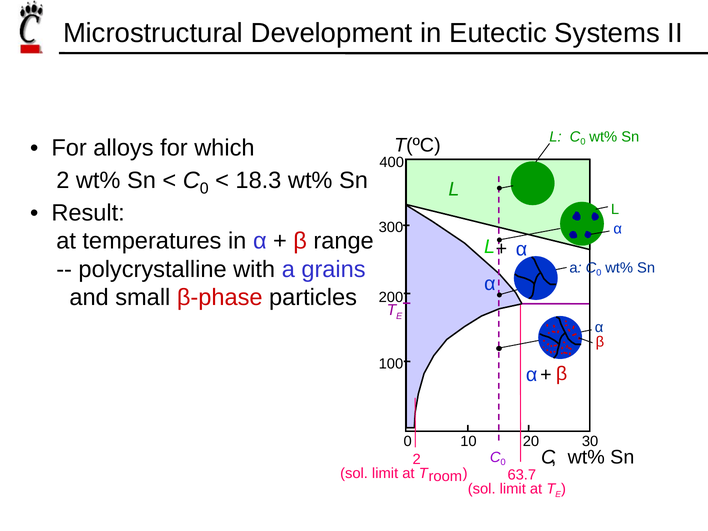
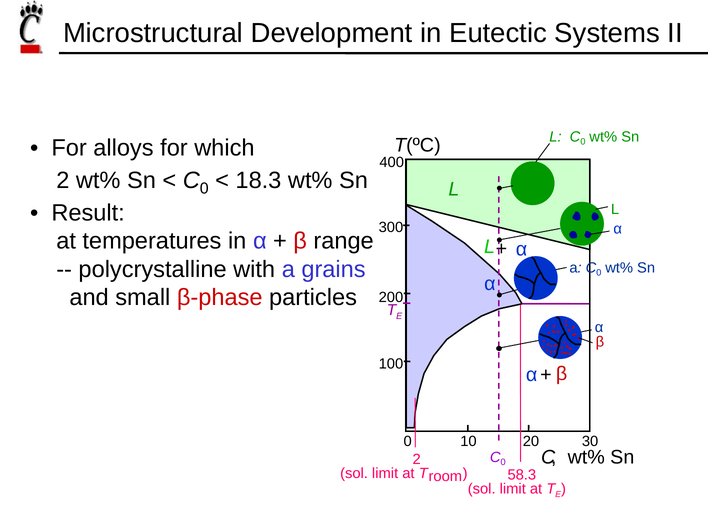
63.7: 63.7 -> 58.3
